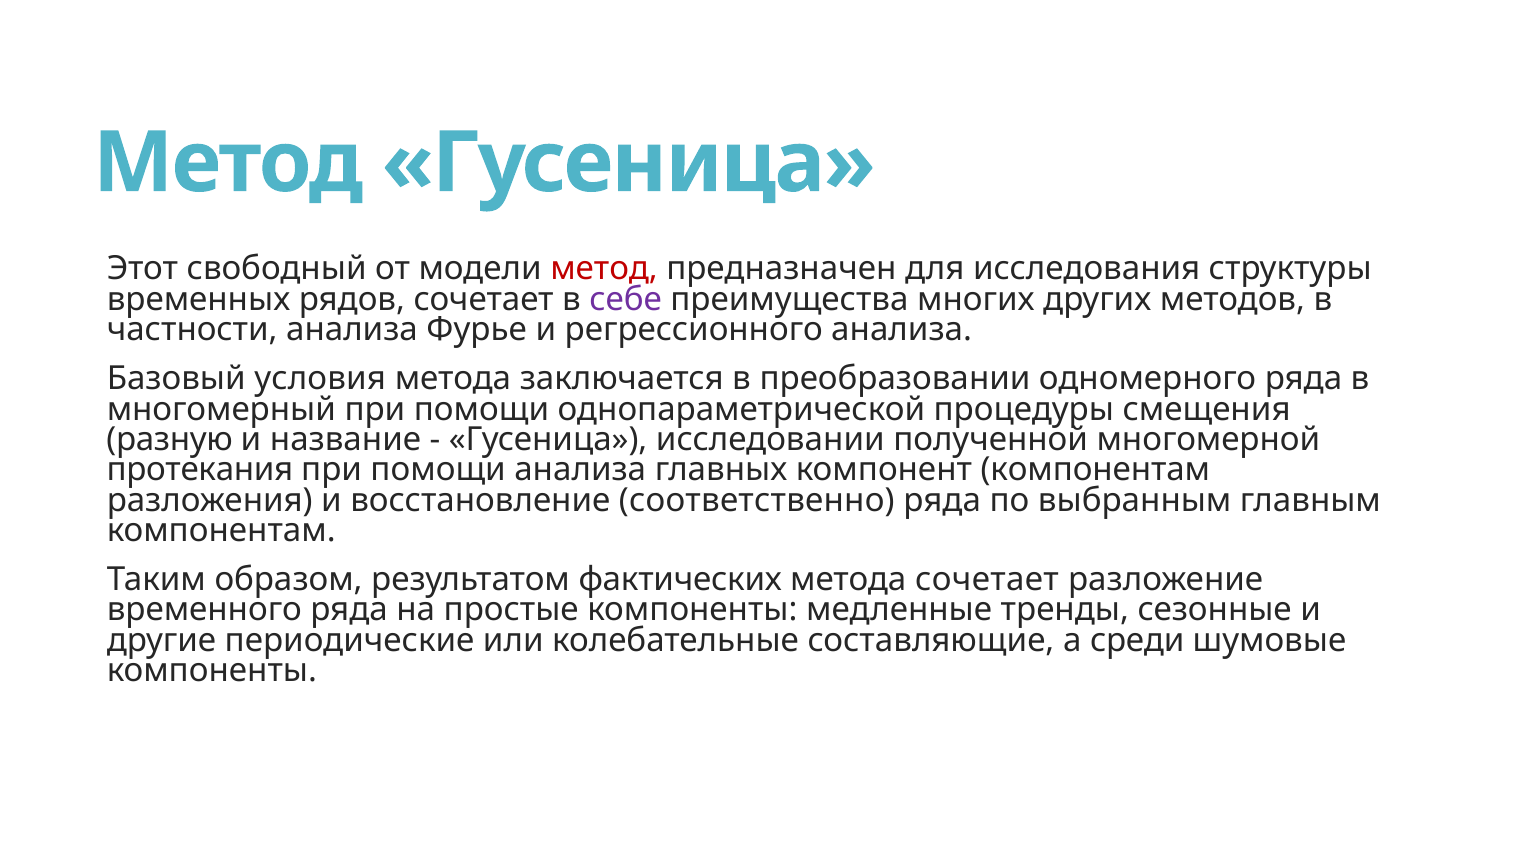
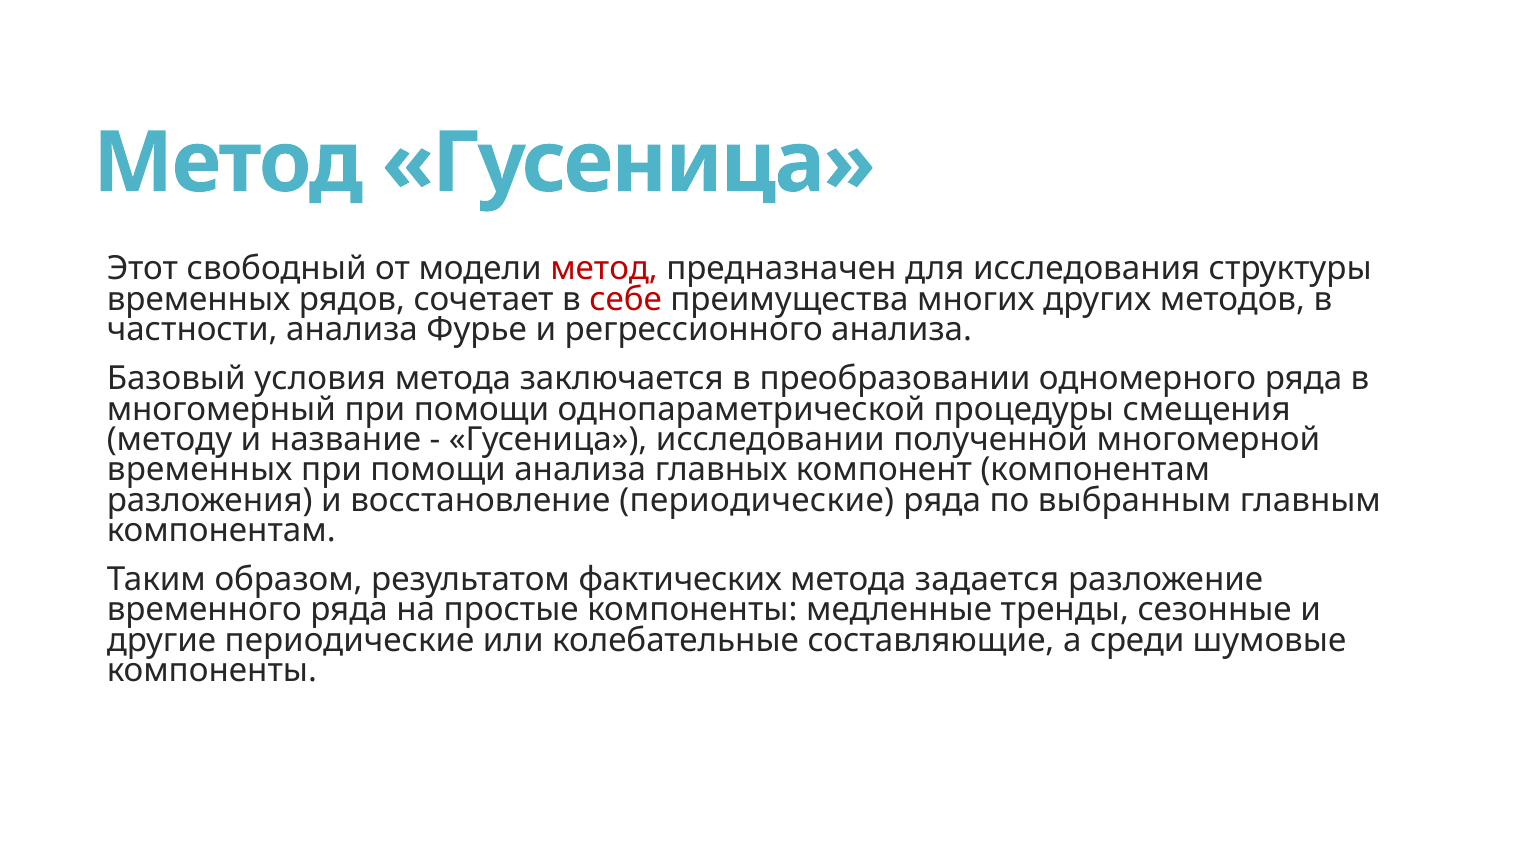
себе colour: purple -> red
разную: разную -> методу
протекания at (200, 470): протекания -> временных
восстановление соответственно: соответственно -> периодические
метода сочетает: сочетает -> задается
